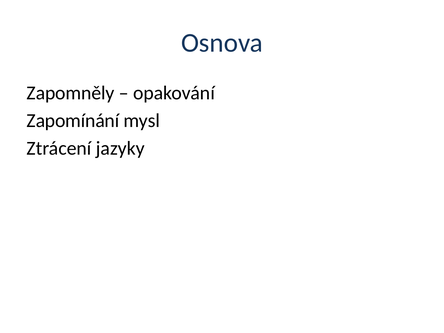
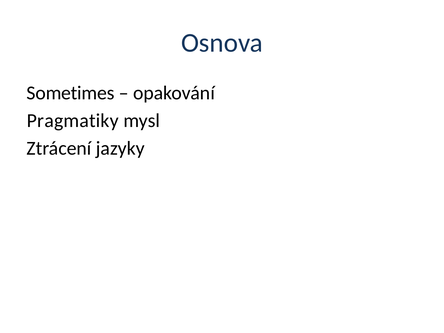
Zapomněly: Zapomněly -> Sometimes
Zapomínání: Zapomínání -> Pragmatiky
